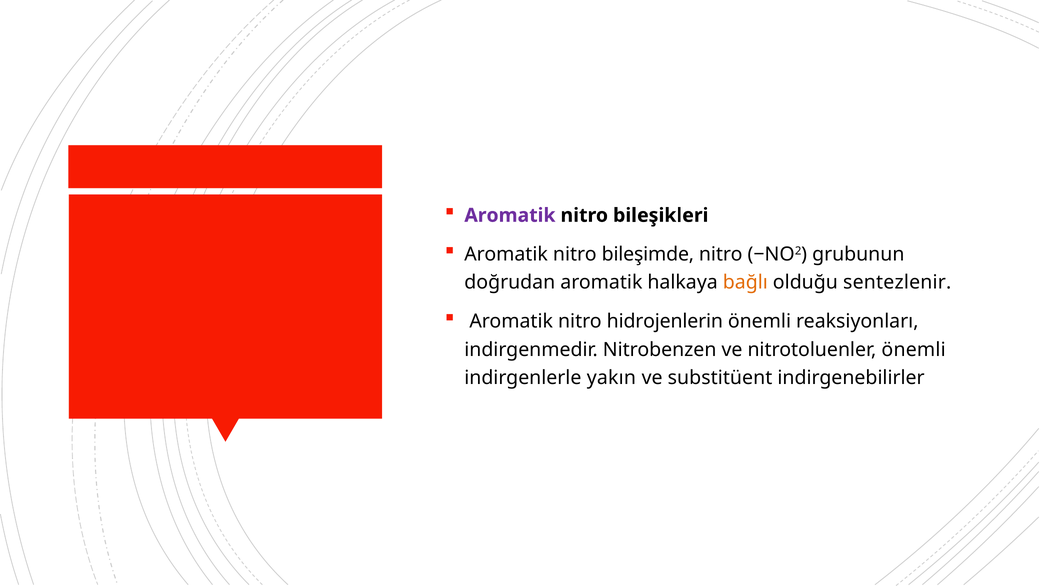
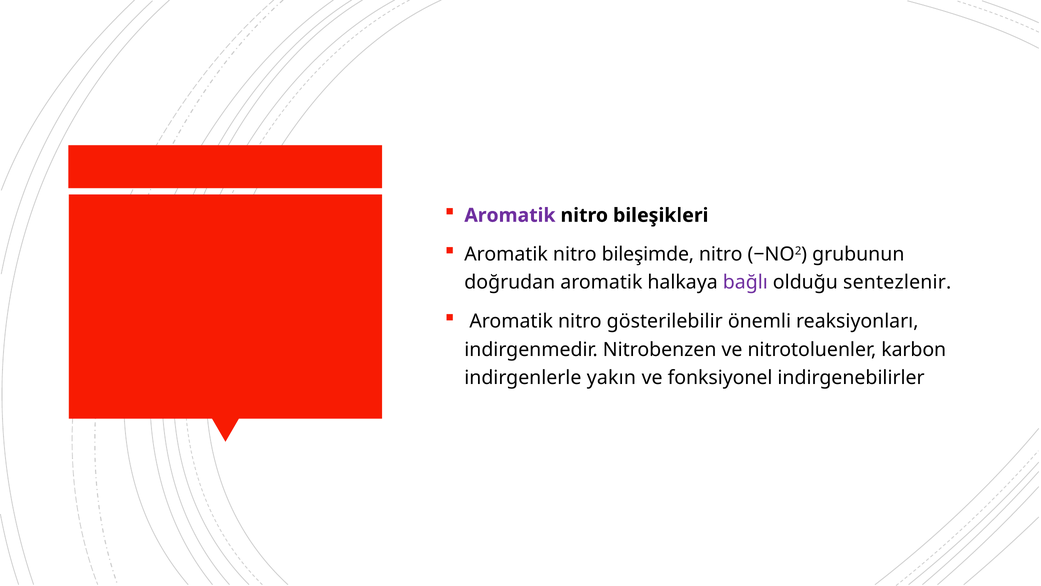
bağlı colour: orange -> purple
hidrojenlerin: hidrojenlerin -> gösterilebilir
nitrotoluenler önemli: önemli -> karbon
substitüent: substitüent -> fonksiyonel
